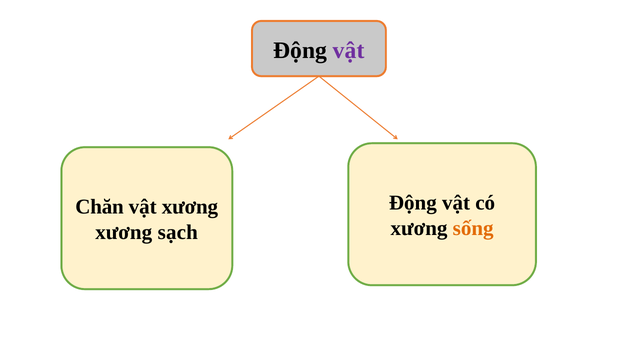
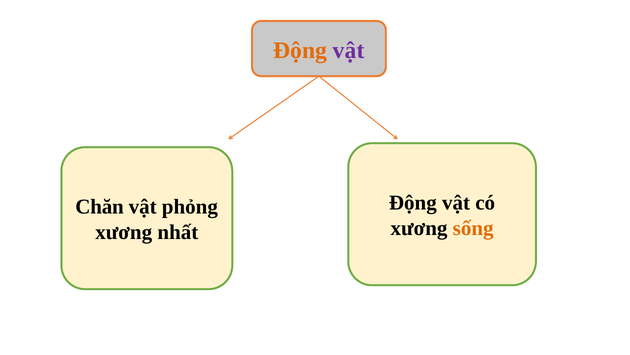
Động at (300, 50) colour: black -> orange
vật xương: xương -> phỏng
sạch: sạch -> nhất
